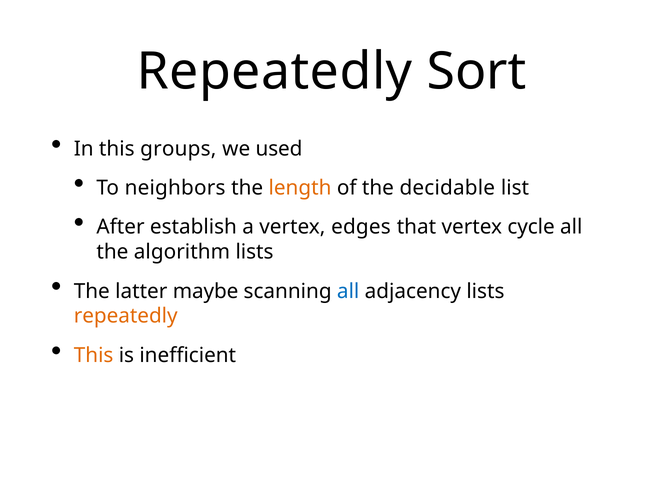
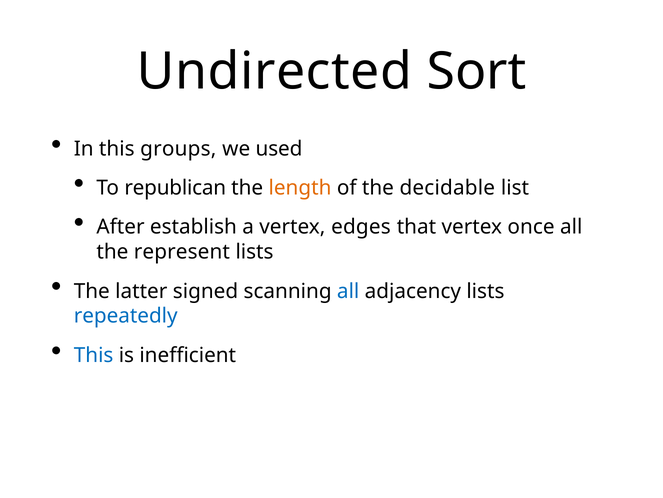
Repeatedly at (274, 72): Repeatedly -> Undirected
neighbors: neighbors -> republican
cycle: cycle -> once
algorithm: algorithm -> represent
maybe: maybe -> signed
repeatedly at (126, 316) colour: orange -> blue
This at (94, 355) colour: orange -> blue
